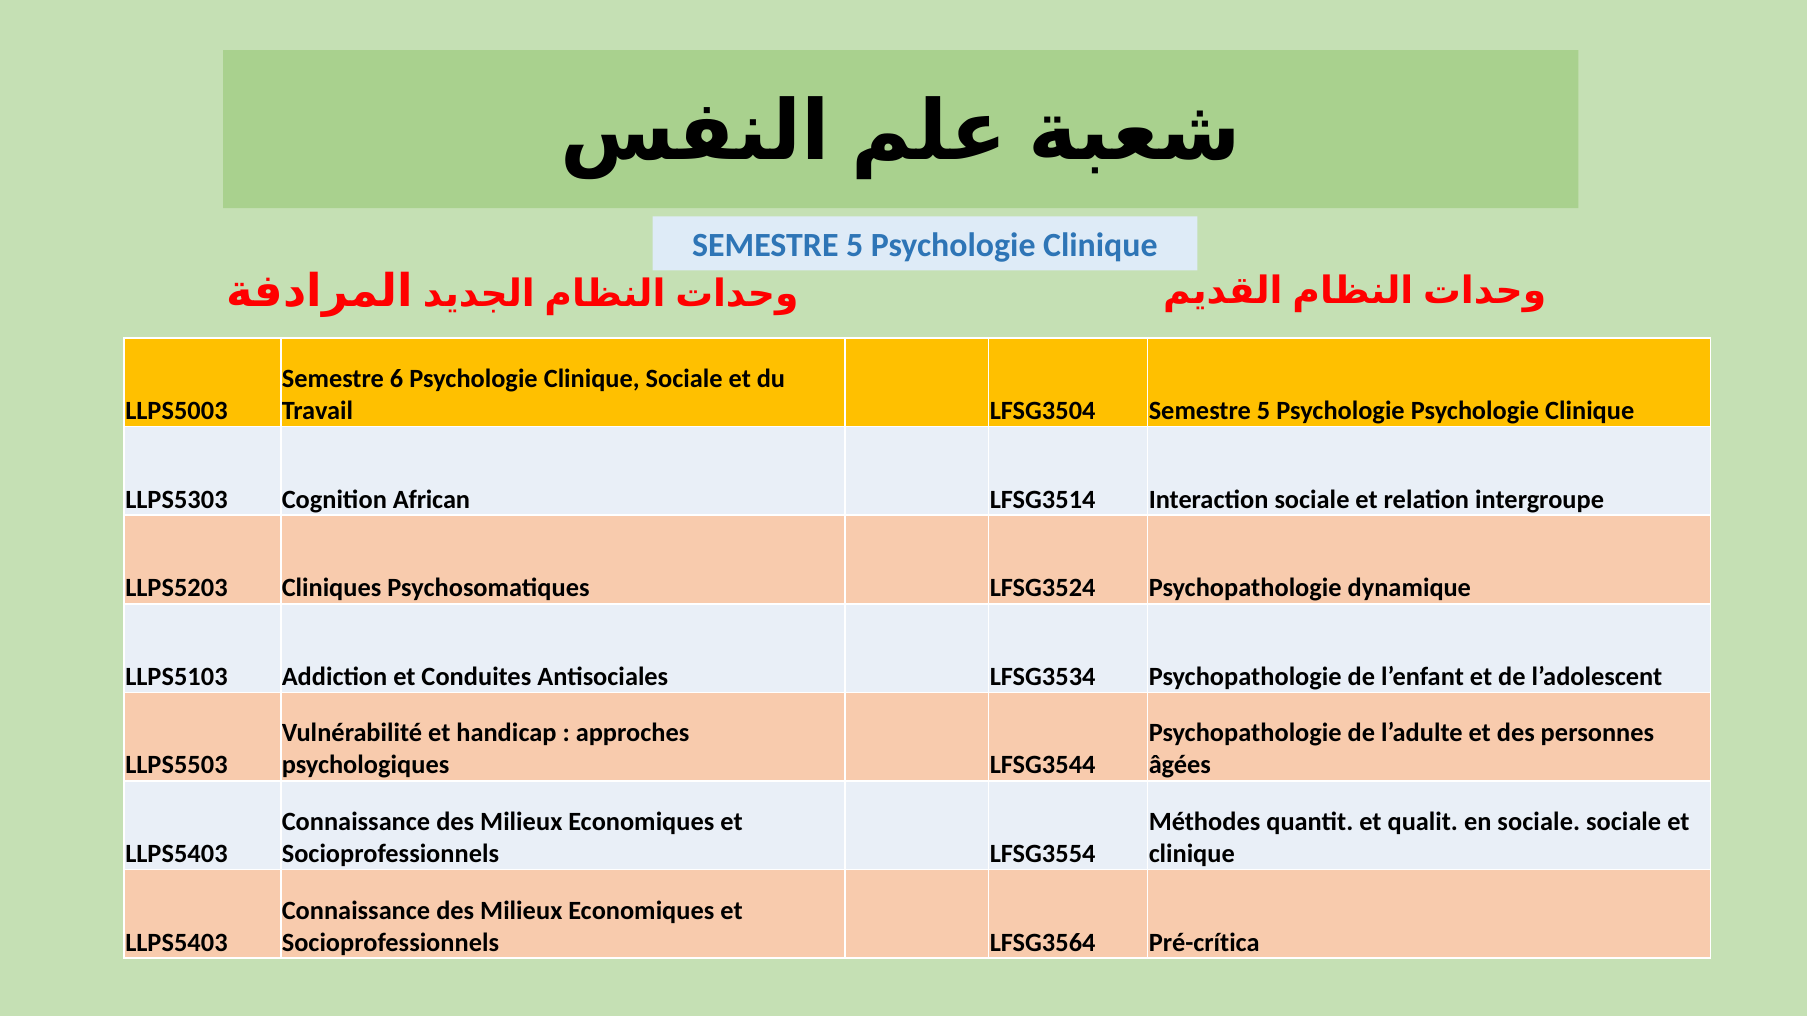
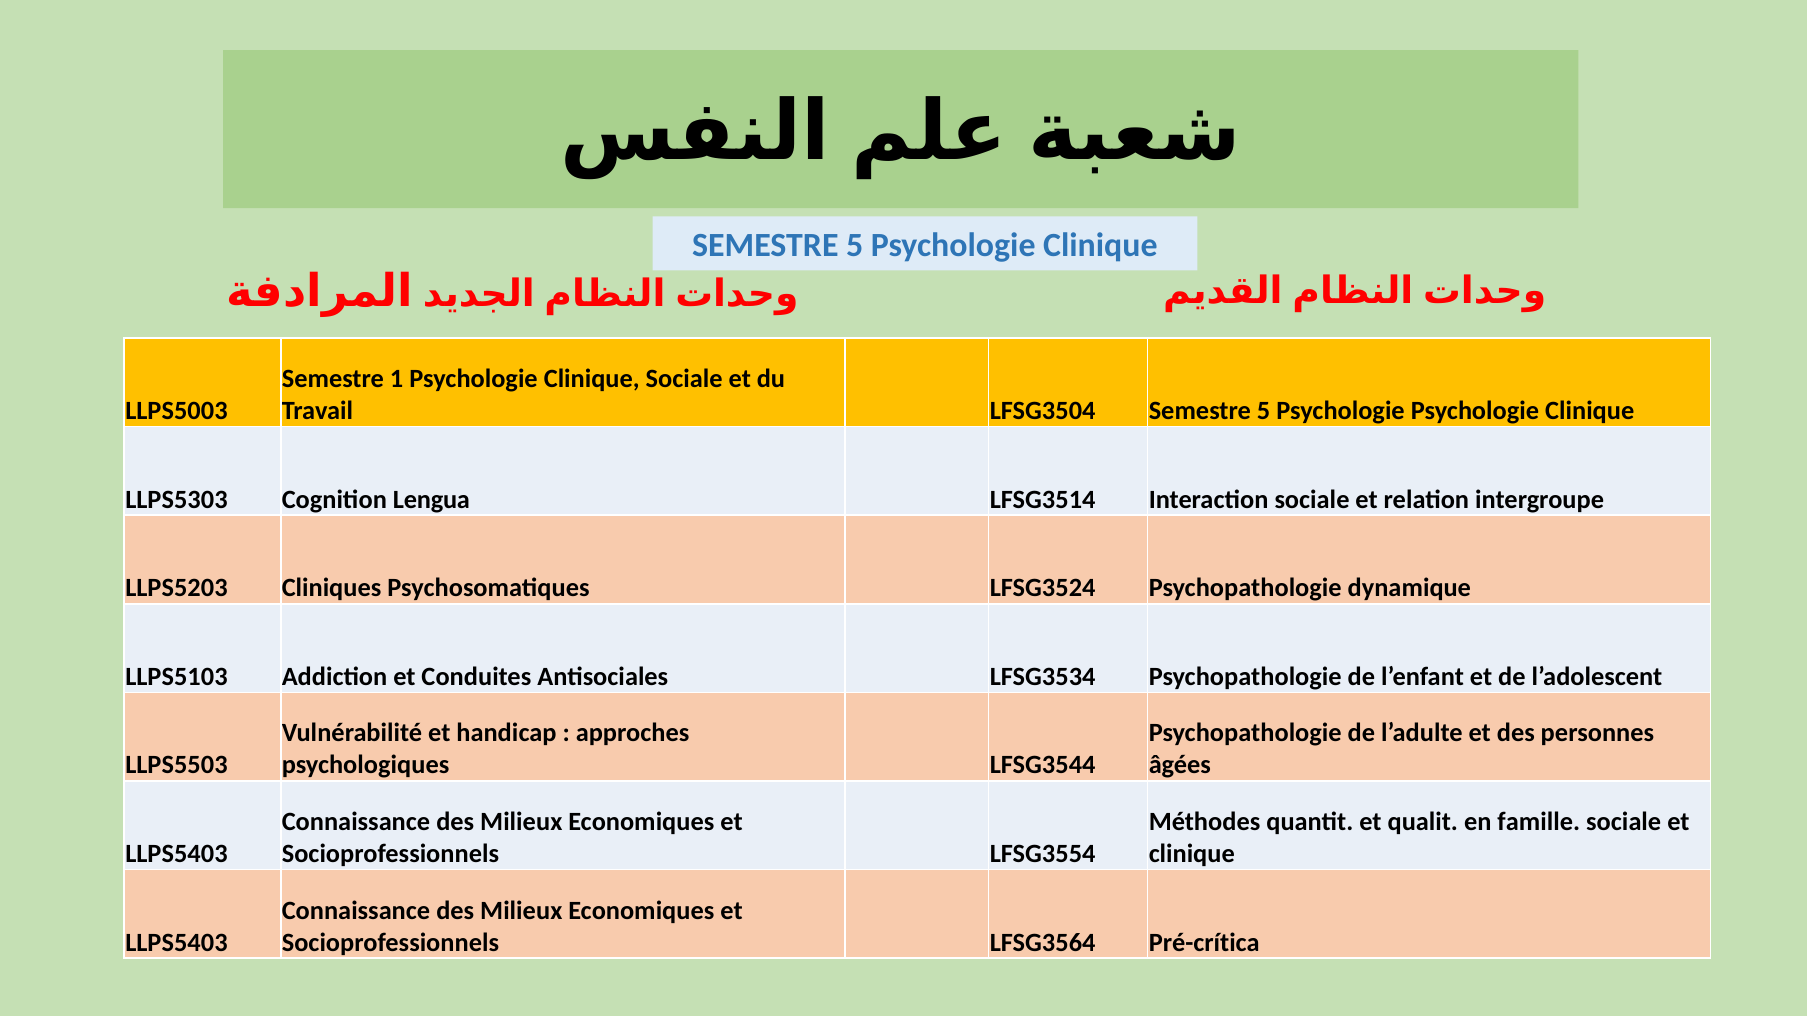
6: 6 -> 1
African: African -> Lengua
en sociale: sociale -> famille
